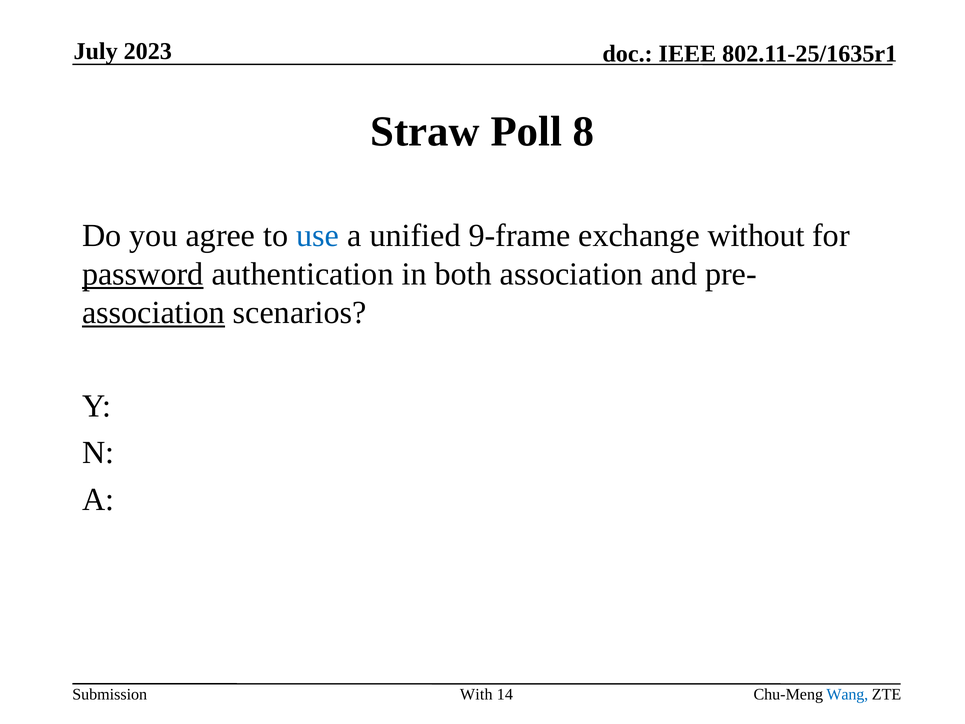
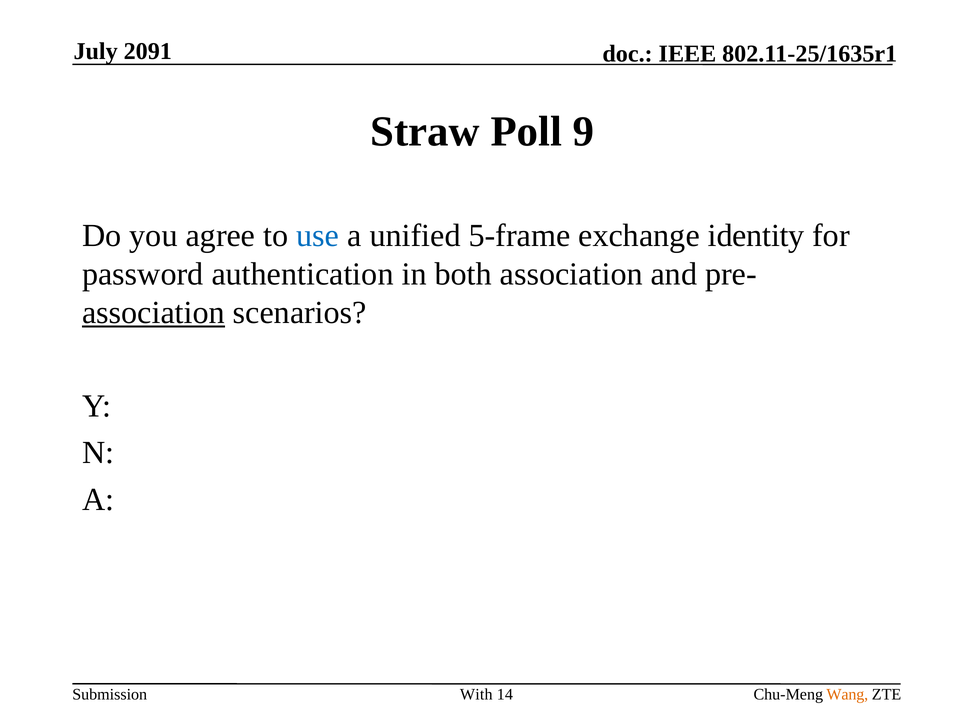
2023: 2023 -> 2091
8: 8 -> 9
9-frame: 9-frame -> 5-frame
without: without -> identity
password underline: present -> none
Wang colour: blue -> orange
